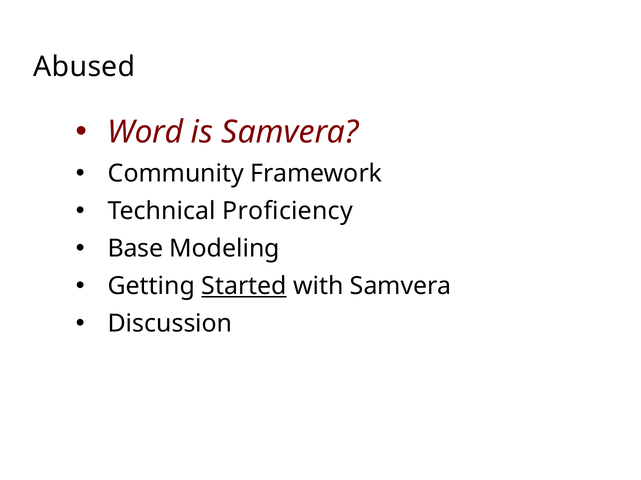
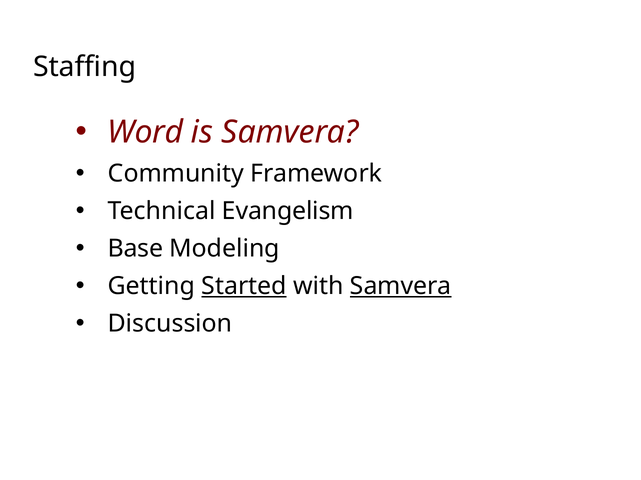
Abused: Abused -> Staffing
Proficiency: Proficiency -> Evangelism
Samvera at (401, 286) underline: none -> present
